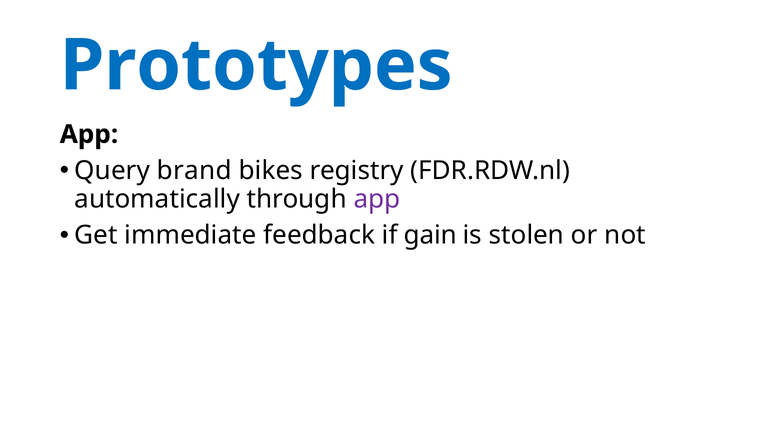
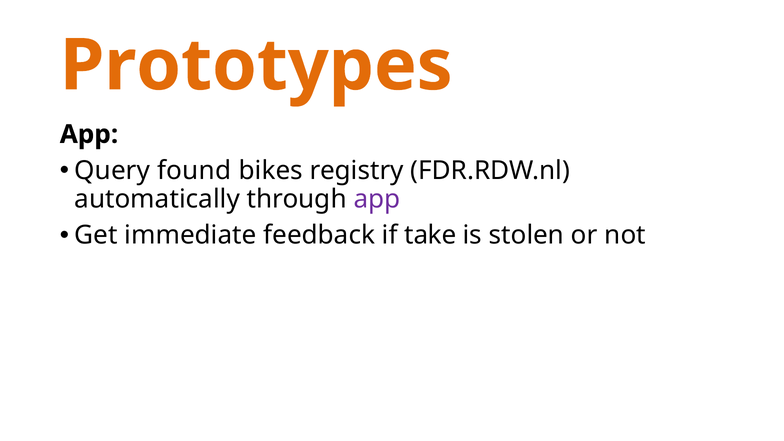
Prototypes colour: blue -> orange
brand: brand -> found
gain: gain -> take
